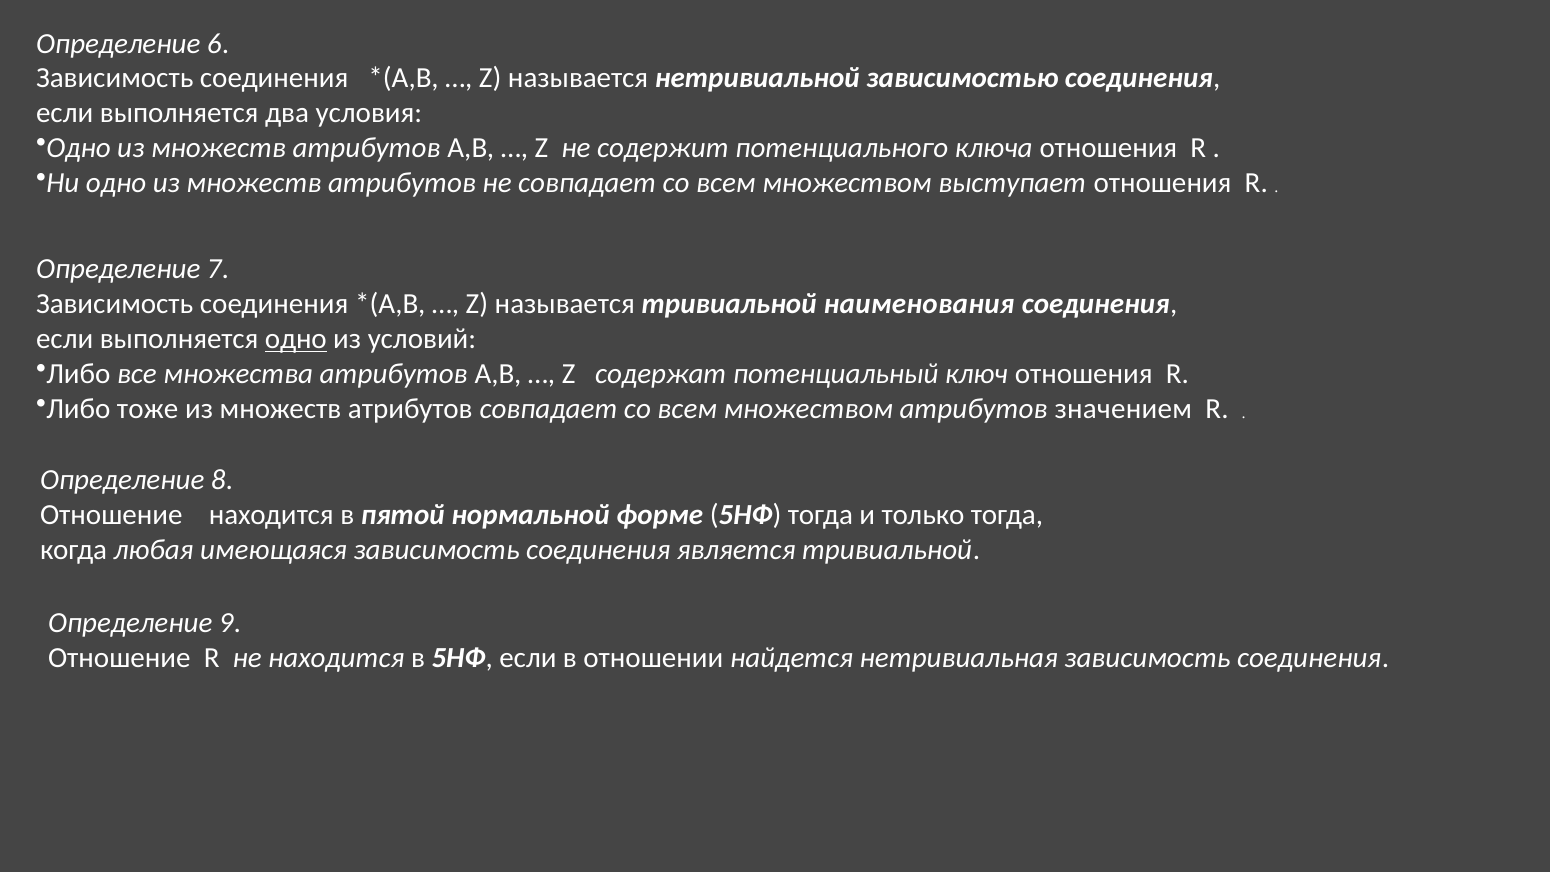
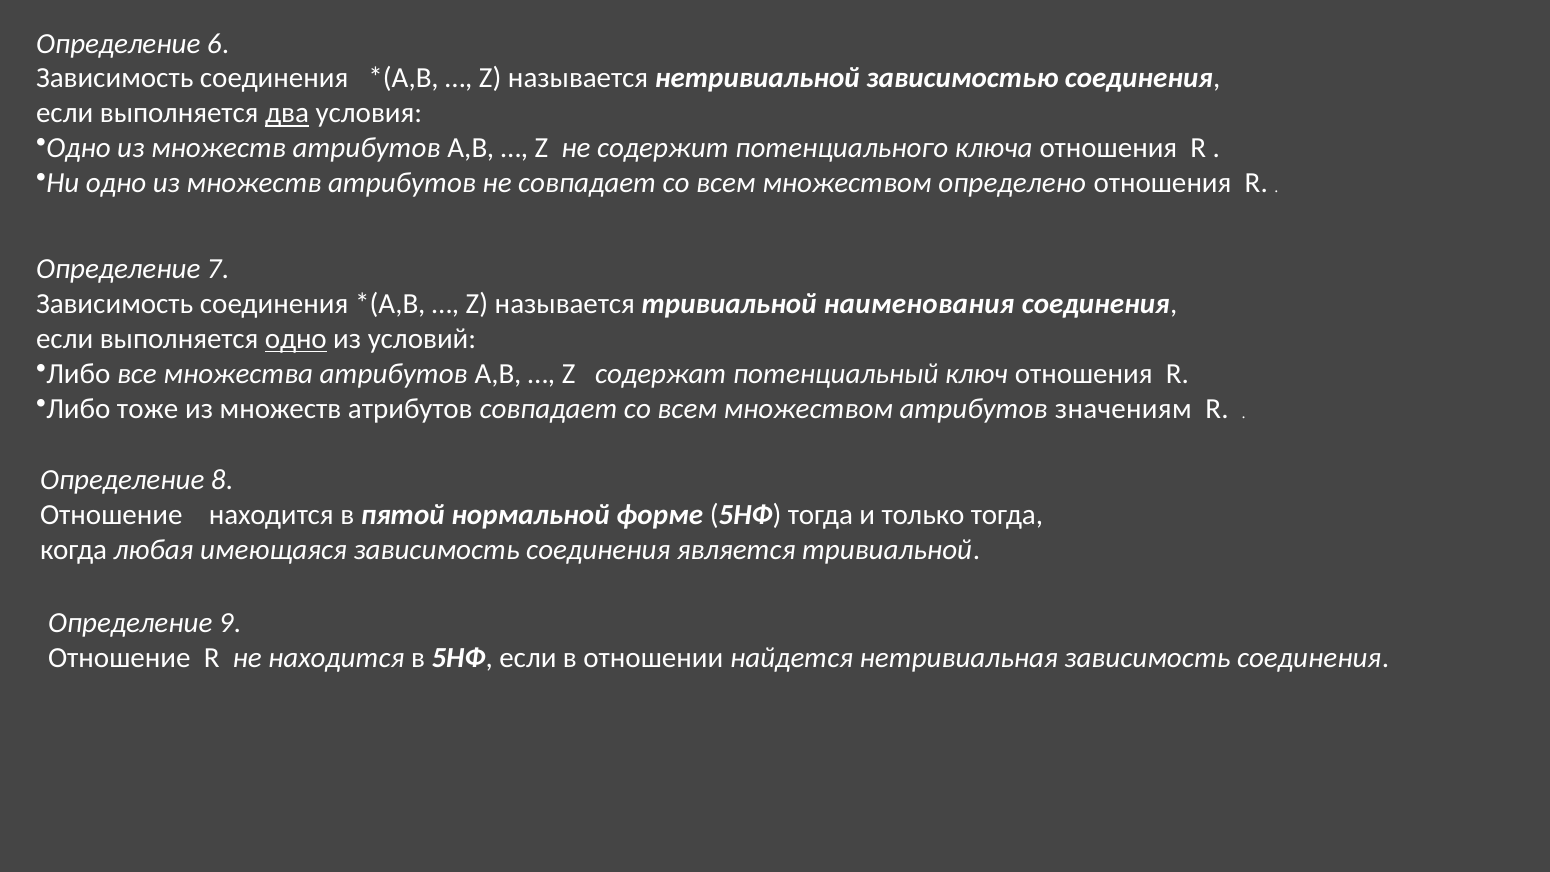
два underline: none -> present
выступает: выступает -> определено
значением: значением -> значениям
